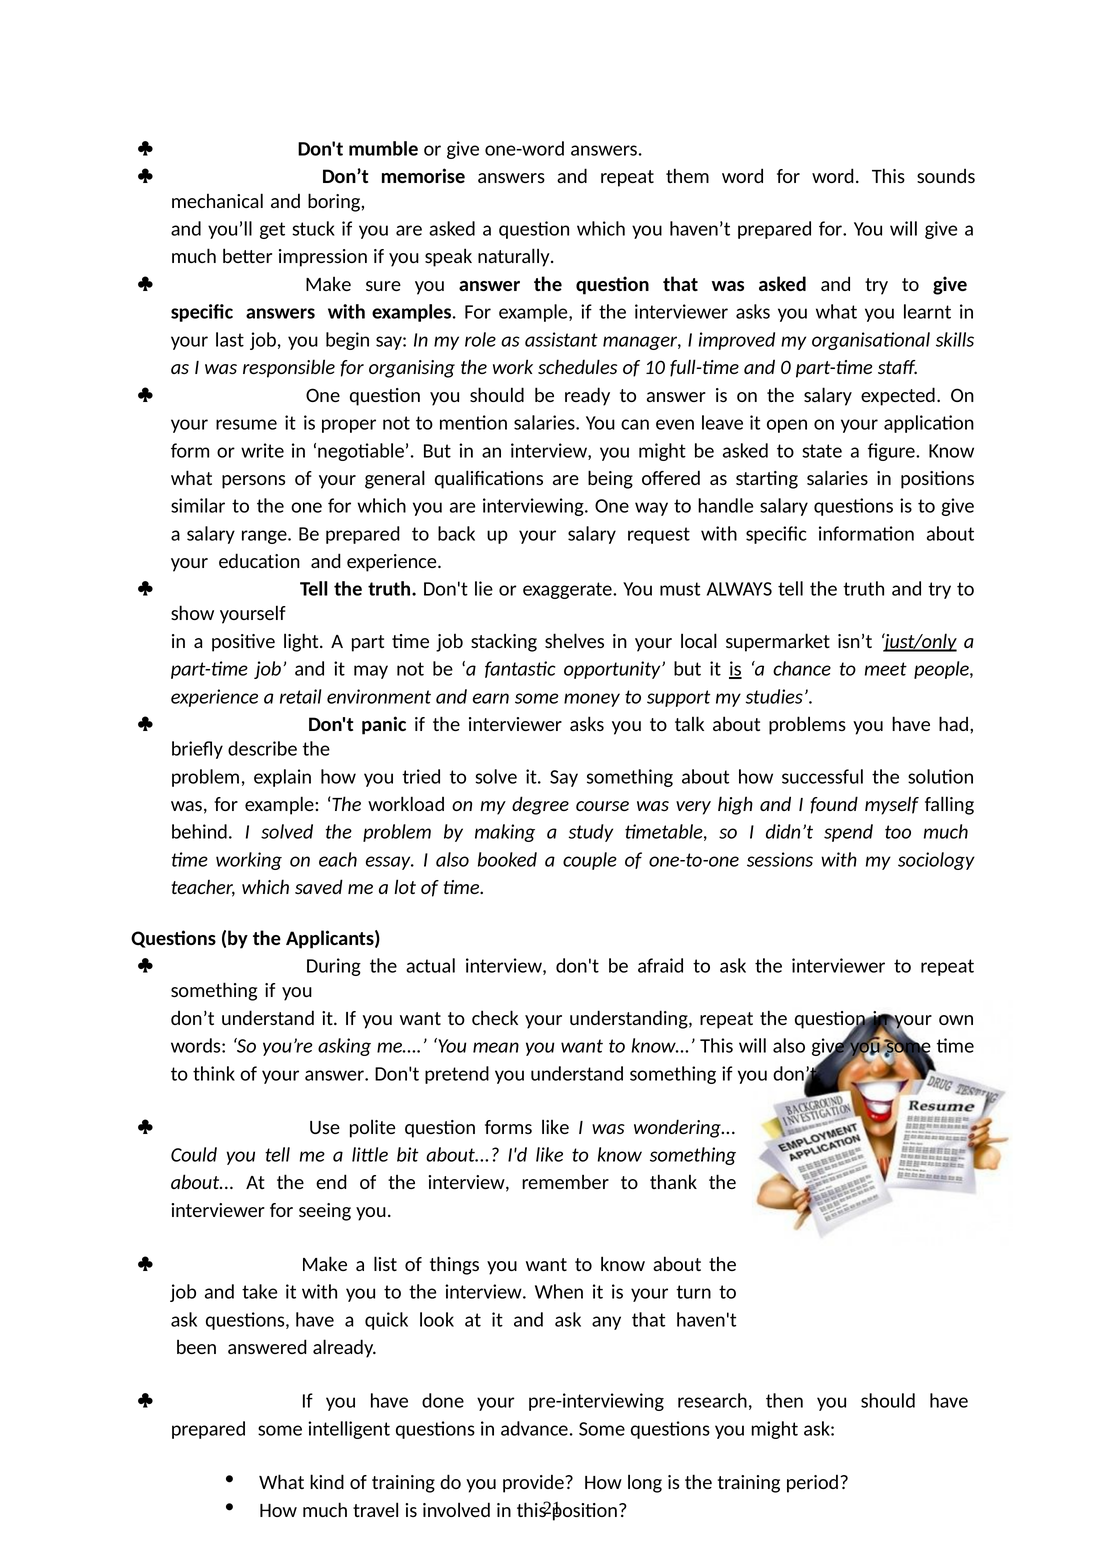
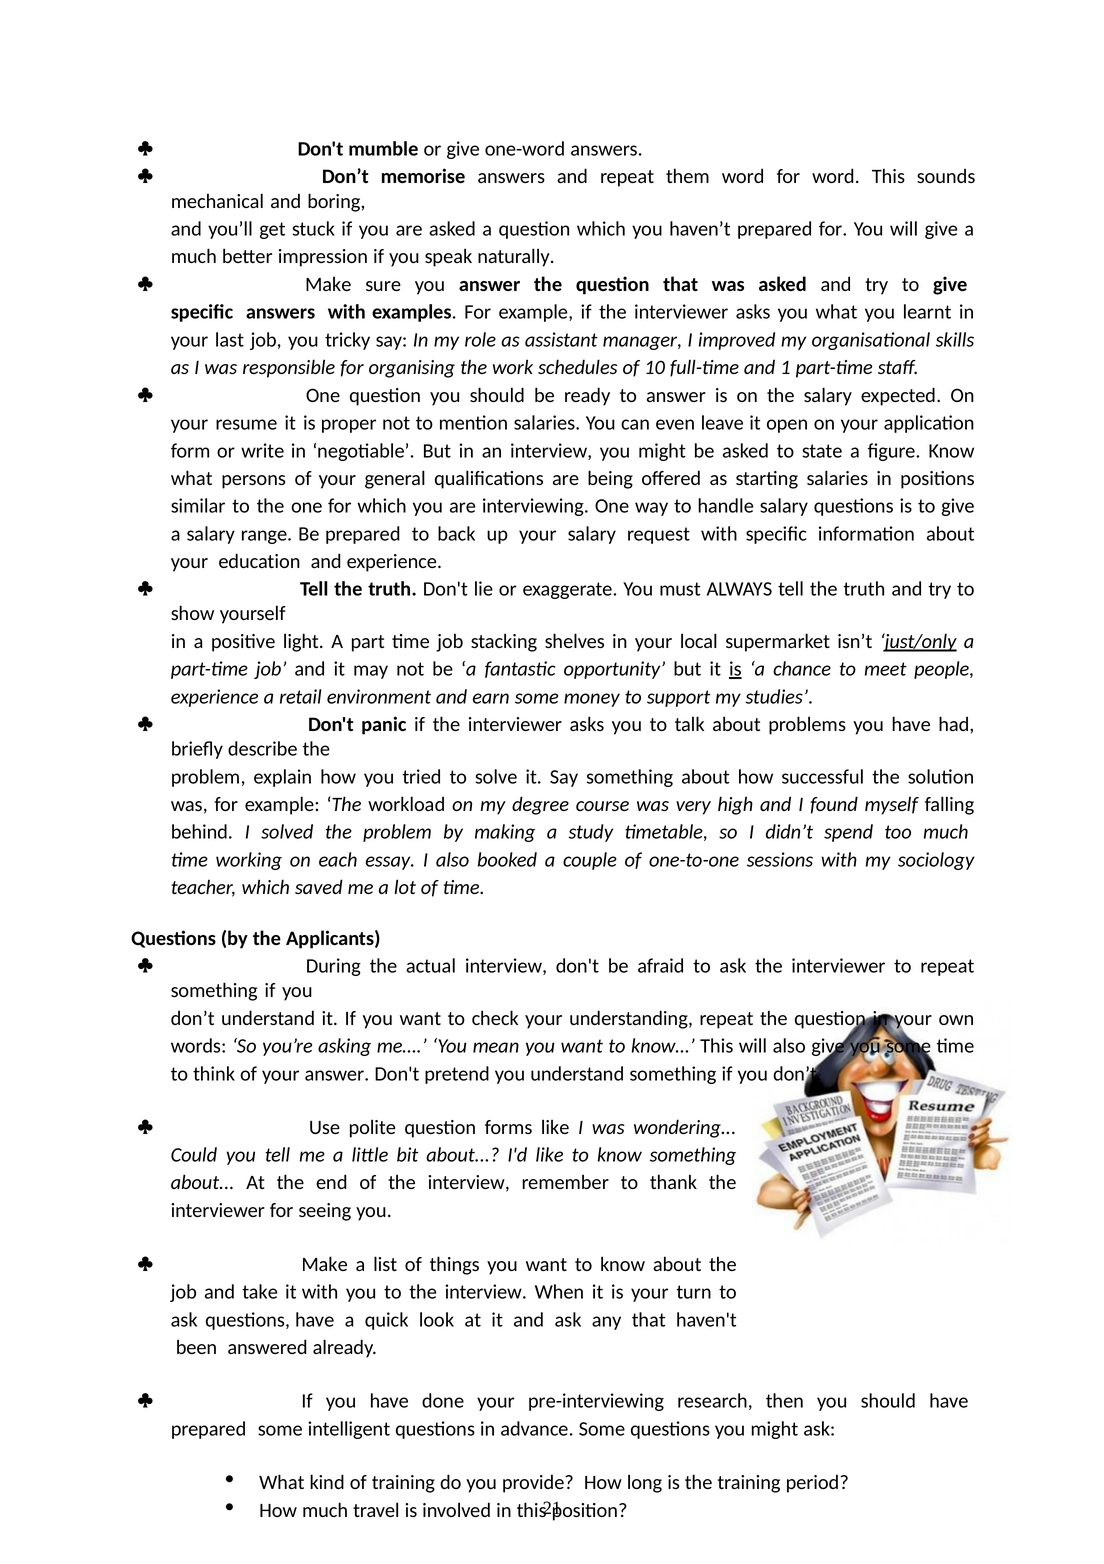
begin: begin -> tricky
0: 0 -> 1
